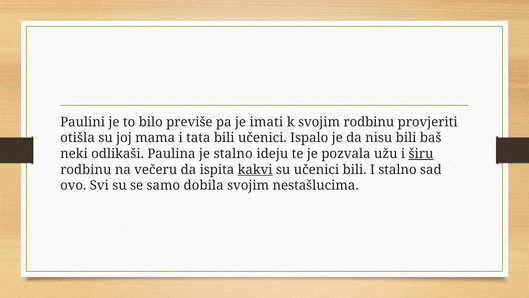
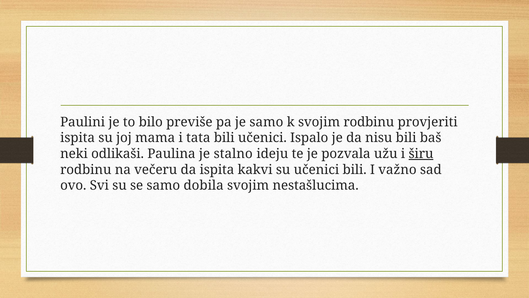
je imati: imati -> samo
otišla at (77, 138): otišla -> ispita
kakvi underline: present -> none
I stalno: stalno -> važno
